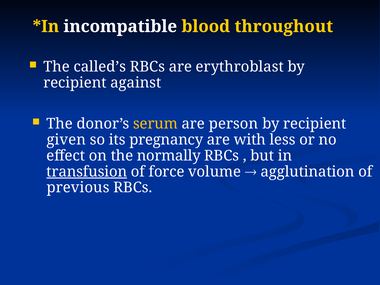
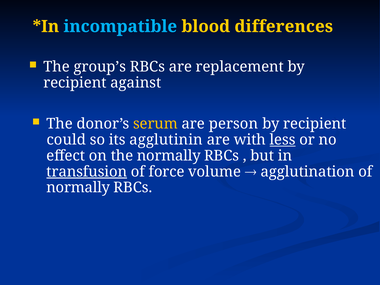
incompatible colour: white -> light blue
throughout: throughout -> differences
called’s: called’s -> group’s
erythroblast: erythroblast -> replacement
given: given -> could
pregnancy: pregnancy -> agglutinin
less underline: none -> present
previous at (78, 188): previous -> normally
